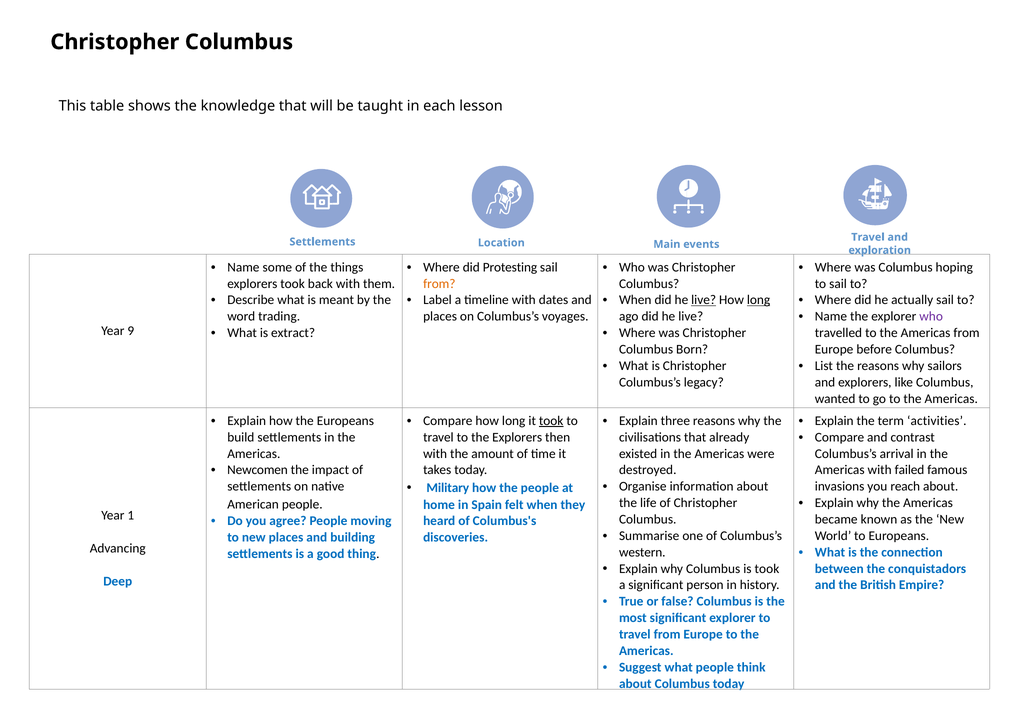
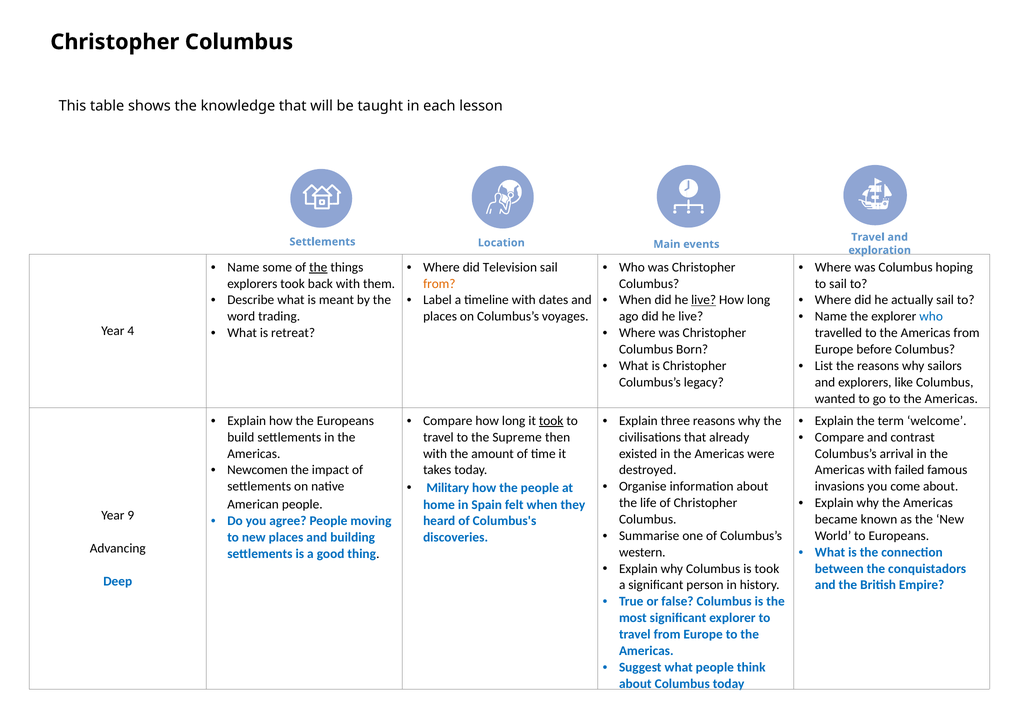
the at (318, 267) underline: none -> present
Protesting: Protesting -> Television
long at (759, 300) underline: present -> none
who at (931, 316) colour: purple -> blue
9: 9 -> 4
extract: extract -> retreat
activities: activities -> welcome
the Explorers: Explorers -> Supreme
reach: reach -> come
1: 1 -> 9
